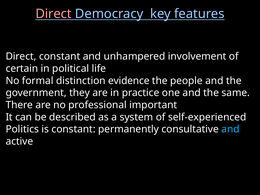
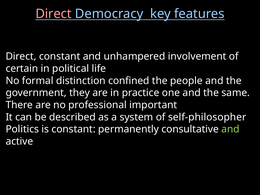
evidence: evidence -> confined
self-experienced: self-experienced -> self-philosopher
and at (230, 129) colour: light blue -> light green
